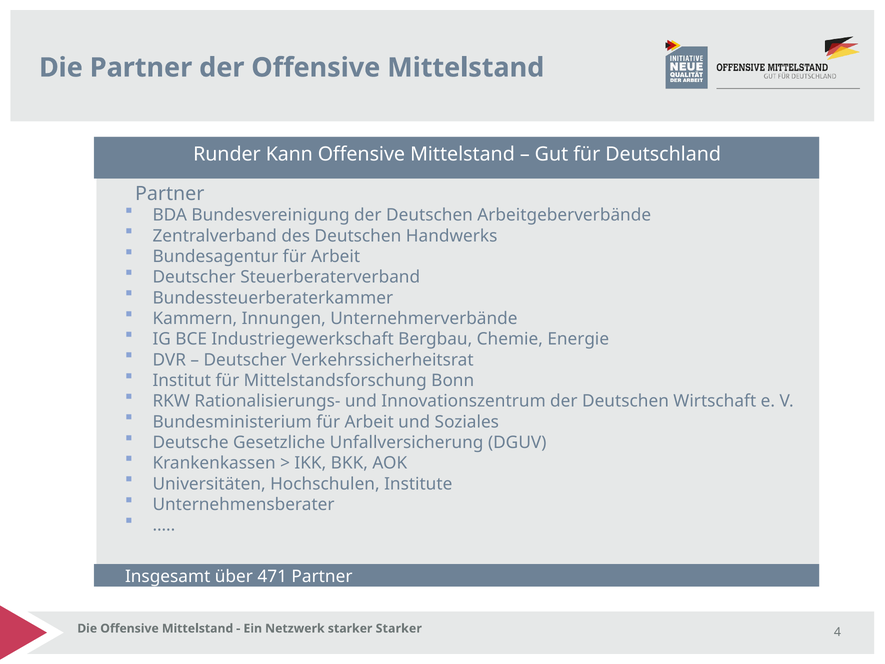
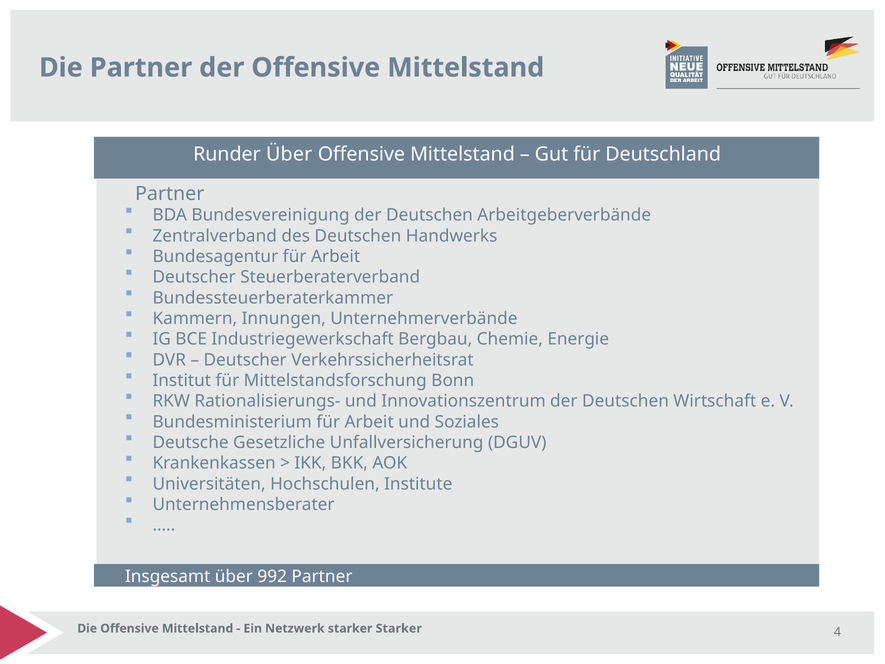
Runder Kann: Kann -> Über
471: 471 -> 992
